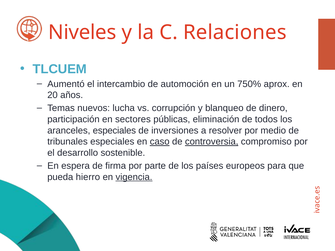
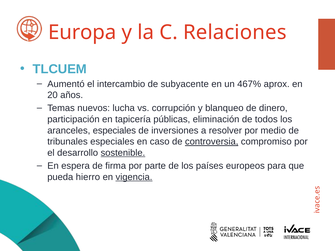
Niveles: Niveles -> Europa
automoción: automoción -> subyacente
750%: 750% -> 467%
sectores: sectores -> tapicería
caso underline: present -> none
sostenible underline: none -> present
